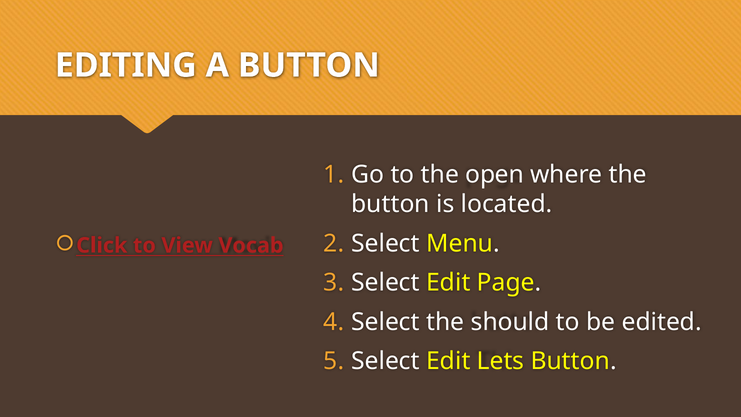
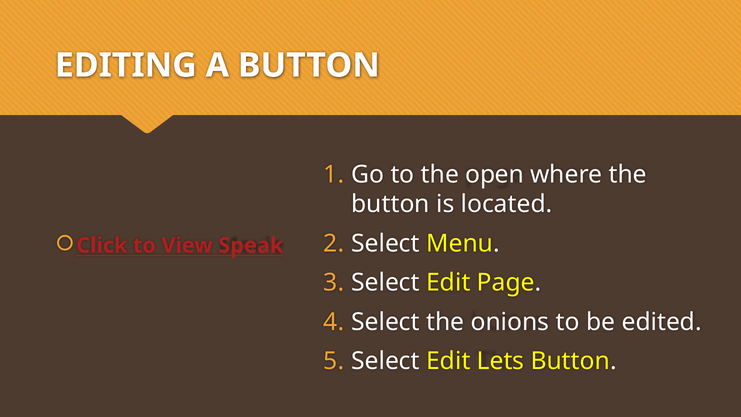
Vocab: Vocab -> Speak
should: should -> onions
